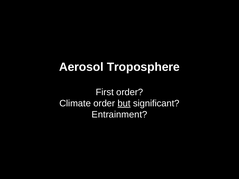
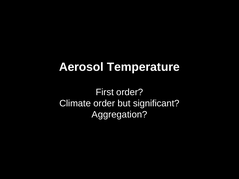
Troposphere: Troposphere -> Temperature
but underline: present -> none
Entrainment: Entrainment -> Aggregation
